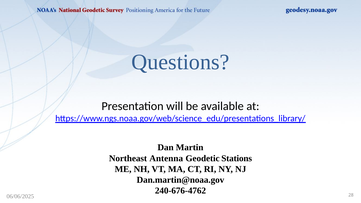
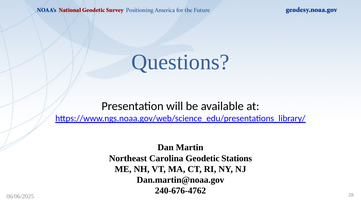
Antenna: Antenna -> Carolina
